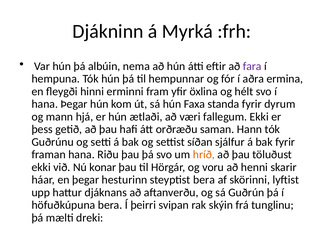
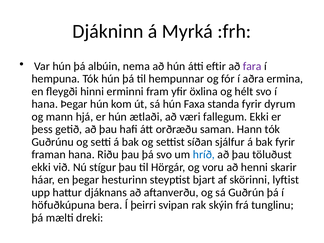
hríð colour: orange -> blue
konar: konar -> stígur
steyptist bera: bera -> bjart
